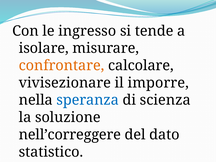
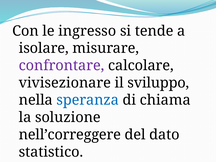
confrontare colour: orange -> purple
imporre: imporre -> sviluppo
scienza: scienza -> chiama
